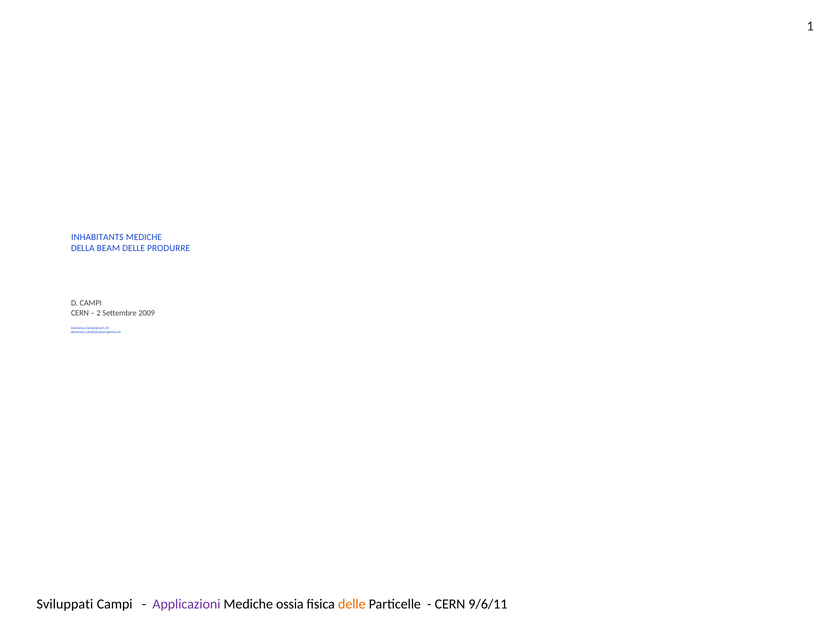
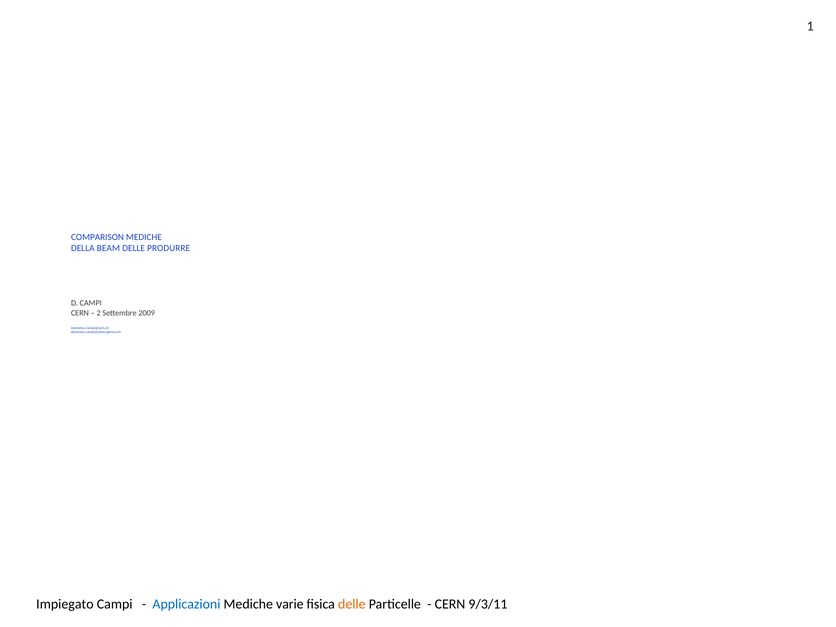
INHABITANTS: INHABITANTS -> COMPARISON
Sviluppati: Sviluppati -> Impiegato
Applicazioni colour: purple -> blue
ossia: ossia -> varie
9/6/11: 9/6/11 -> 9/3/11
